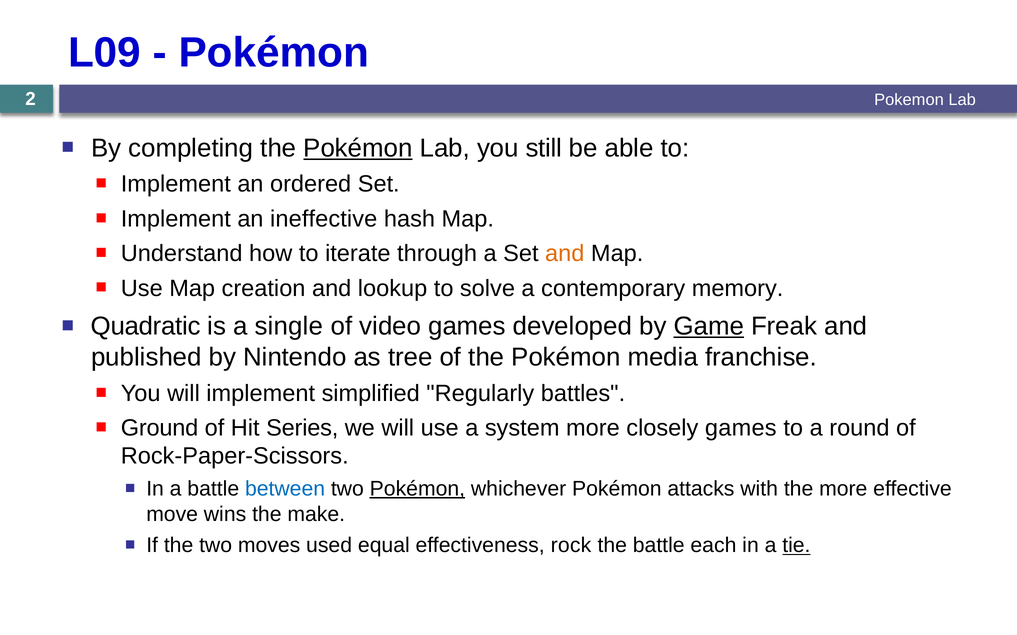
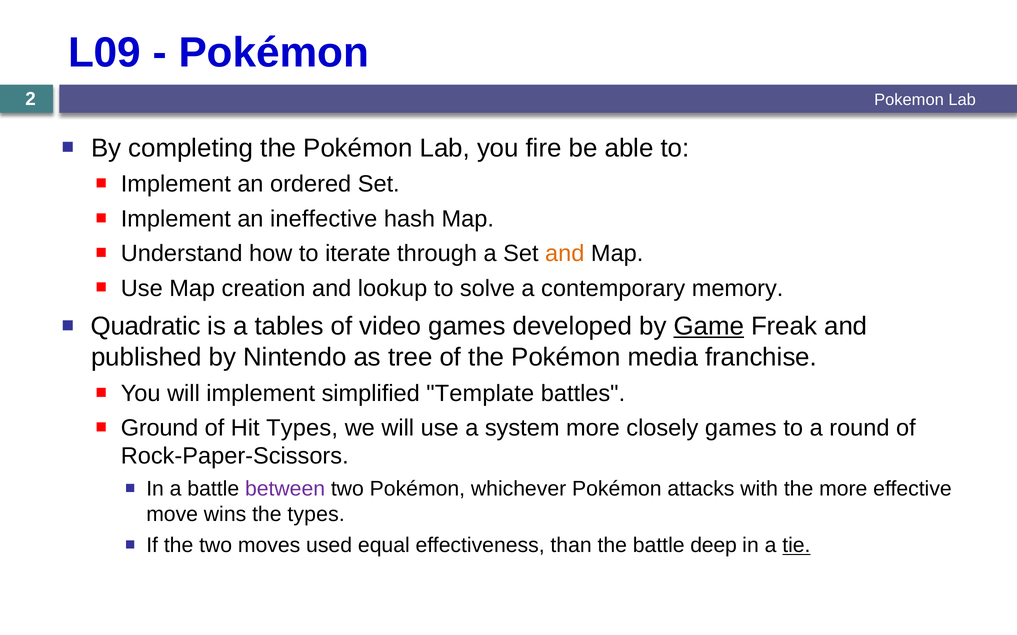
Pokémon at (358, 148) underline: present -> none
still: still -> fire
single: single -> tables
Regularly: Regularly -> Template
Hit Series: Series -> Types
between colour: blue -> purple
Pokémon at (417, 489) underline: present -> none
the make: make -> types
rock: rock -> than
each: each -> deep
